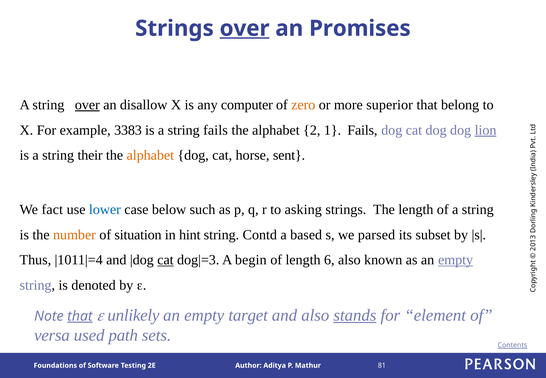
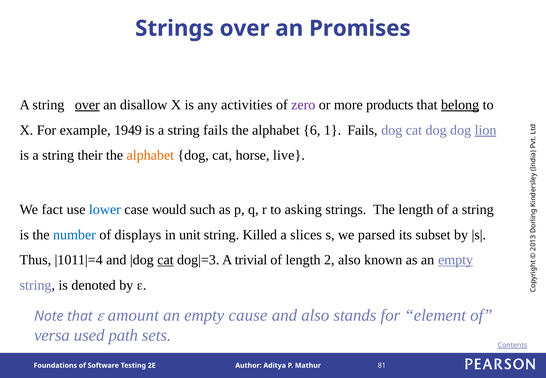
over at (245, 28) underline: present -> none
computer: computer -> activities
zero colour: orange -> purple
superior: superior -> products
belong underline: none -> present
3383: 3383 -> 1949
alphabet 2: 2 -> 6
sent: sent -> live
below: below -> would
number colour: orange -> blue
situation: situation -> displays
hint: hint -> unit
Contd: Contd -> Killed
based: based -> slices
begin: begin -> trivial
length 6: 6 -> 2
that at (80, 316) underline: present -> none
unlikely: unlikely -> amount
target: target -> cause
stands underline: present -> none
